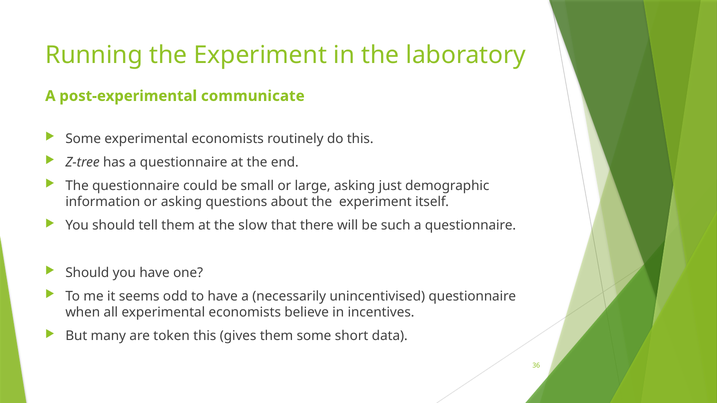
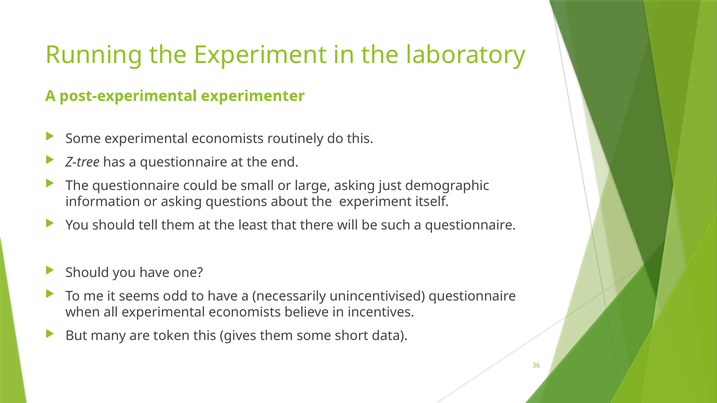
communicate: communicate -> experimenter
slow: slow -> least
